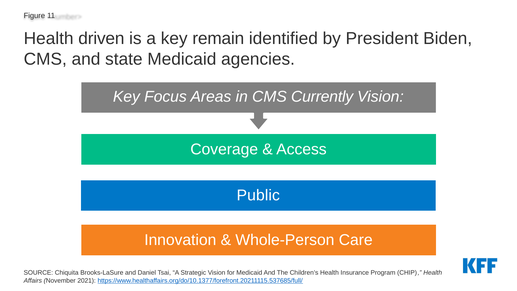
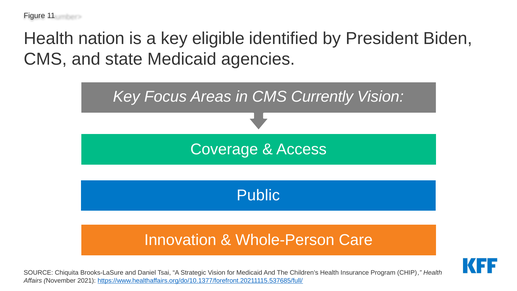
driven: driven -> nation
remain: remain -> eligible
